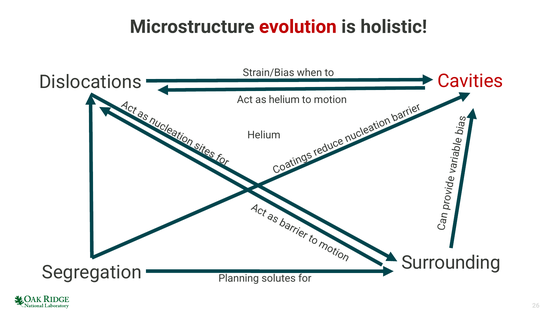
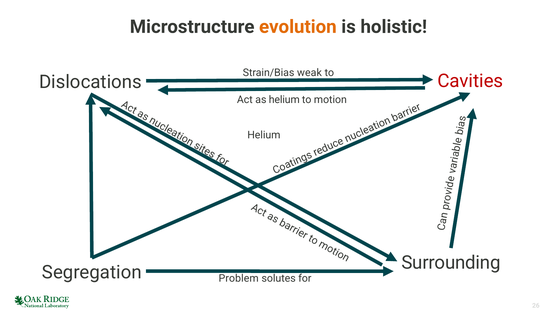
evolution colour: red -> orange
when: when -> weak
Planning: Planning -> Problem
